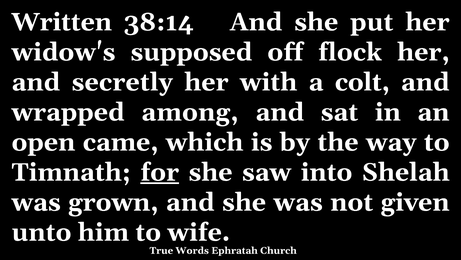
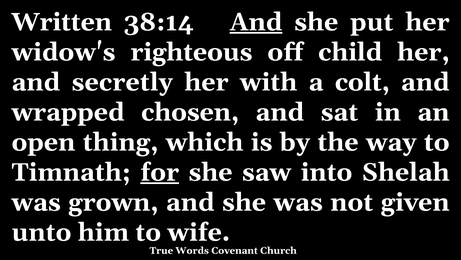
And at (256, 22) underline: none -> present
supposed: supposed -> righteous
flock: flock -> child
among: among -> chosen
came: came -> thing
Ephratah: Ephratah -> Covenant
